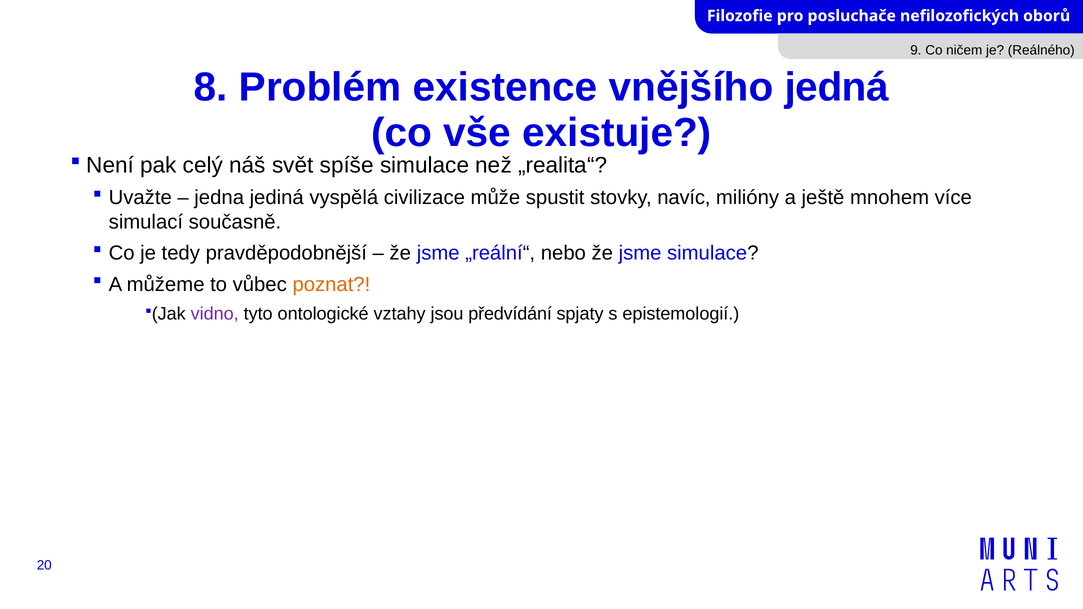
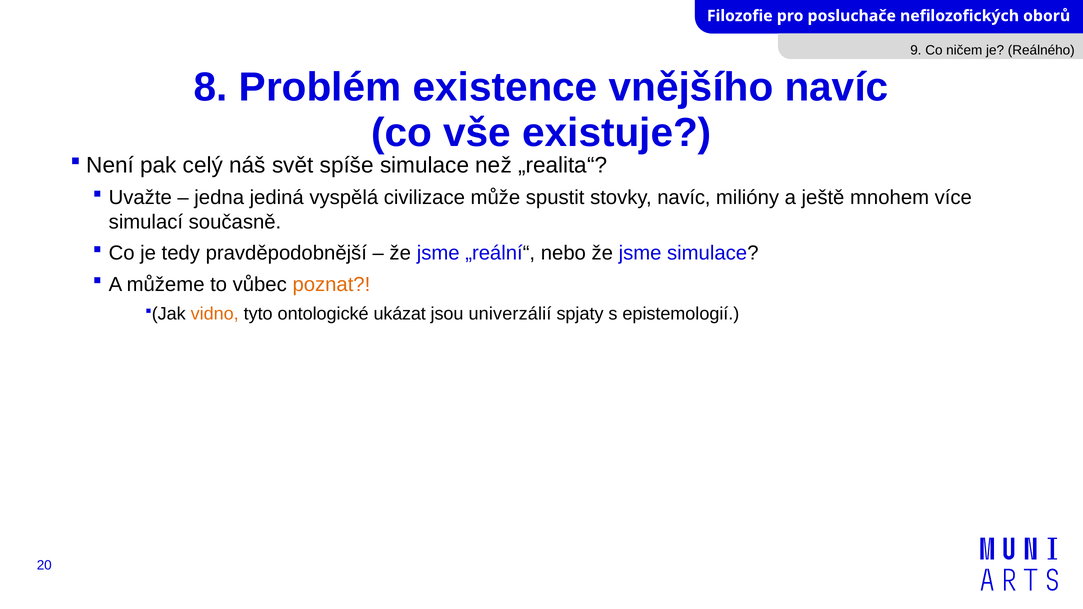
vnějšího jedná: jedná -> navíc
vidno colour: purple -> orange
vztahy: vztahy -> ukázat
předvídání: předvídání -> univerzálií
